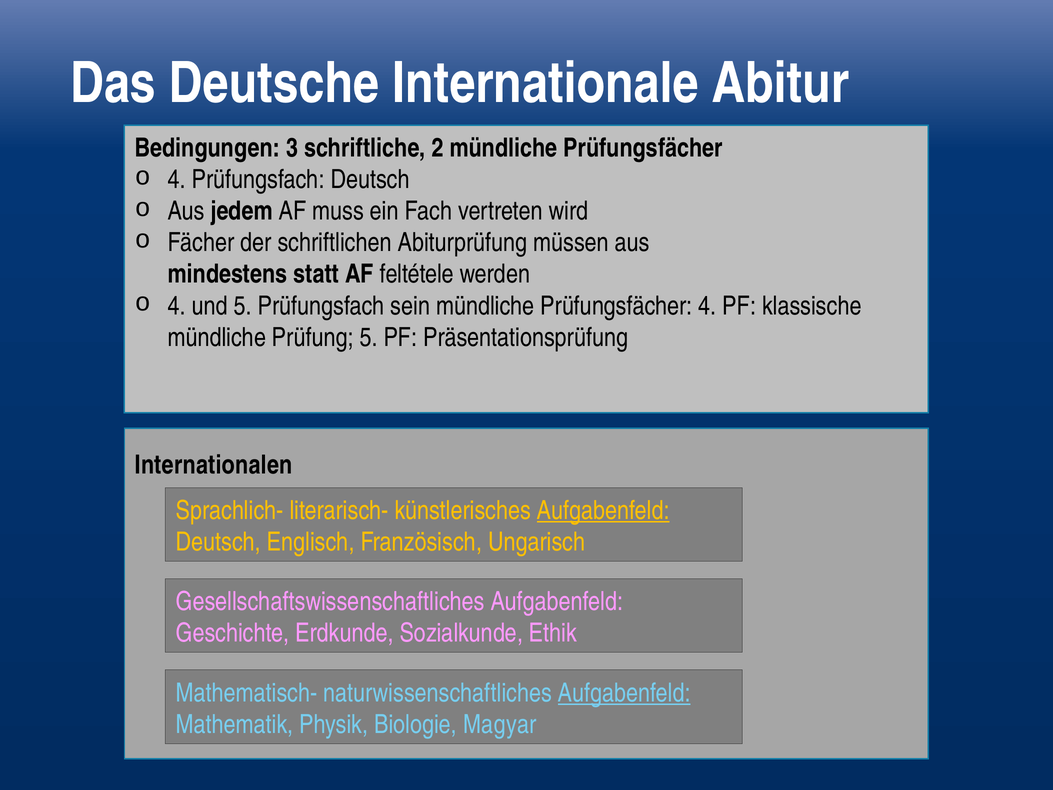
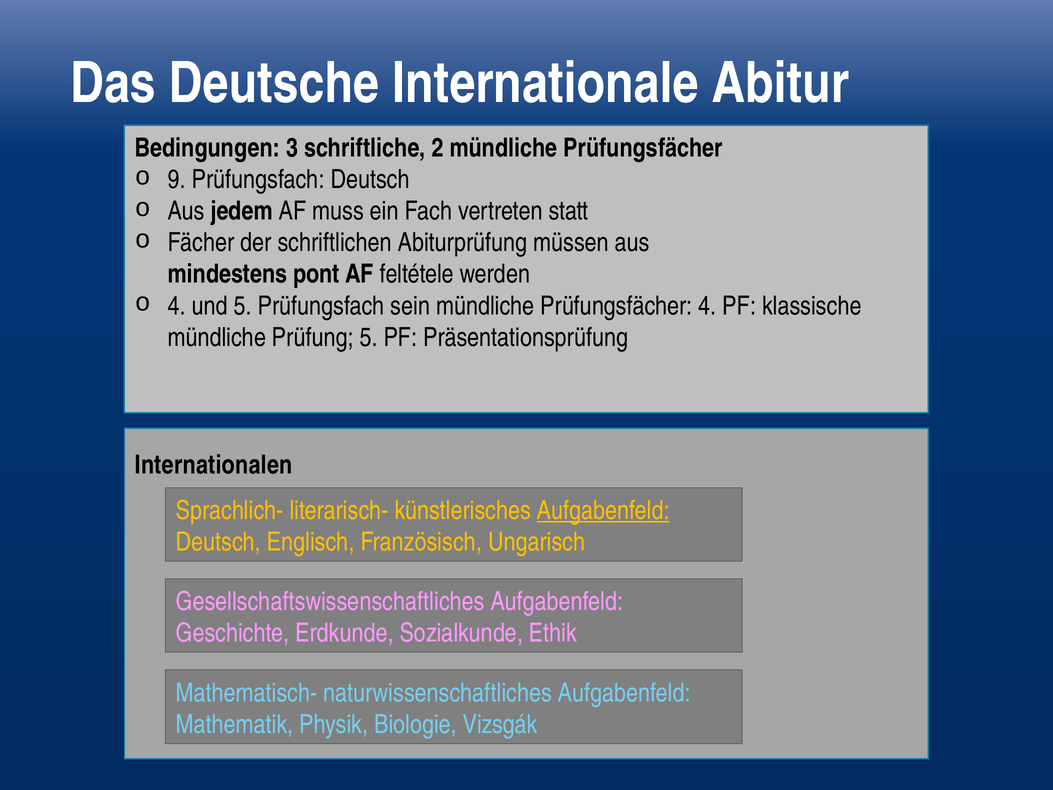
4 at (177, 179): 4 -> 9
wird: wird -> statt
statt: statt -> pont
Aufgabenfeld at (624, 693) underline: present -> none
Magyar: Magyar -> Vizsgák
